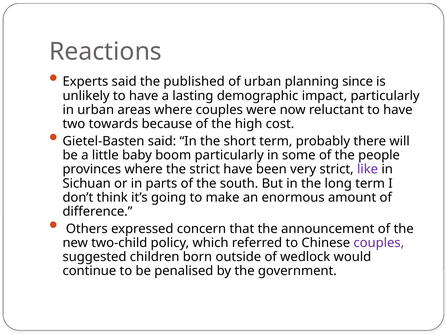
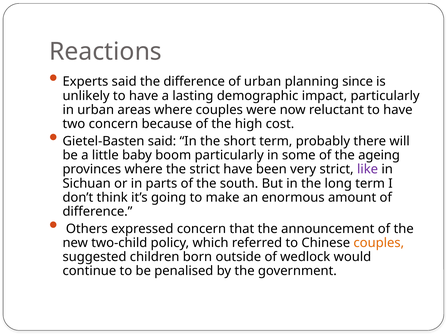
the published: published -> difference
two towards: towards -> concern
people: people -> ageing
couples at (379, 243) colour: purple -> orange
